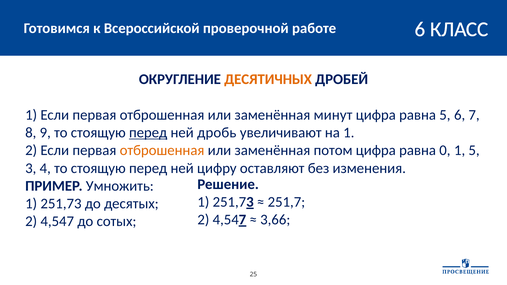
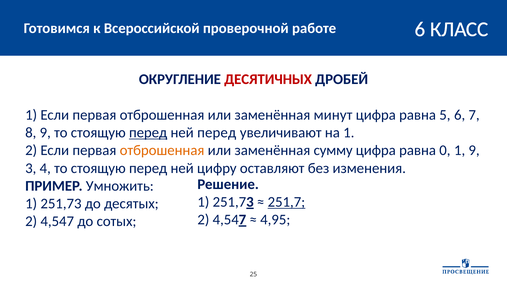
ДЕСЯТИЧНЫХ colour: orange -> red
ней дробь: дробь -> перед
потом: потом -> сумму
1 5: 5 -> 9
251,7 underline: none -> present
3,66: 3,66 -> 4,95
